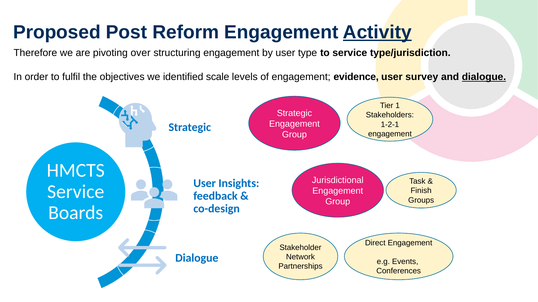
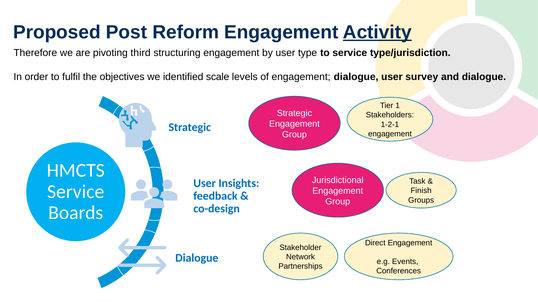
over: over -> third
engagement evidence: evidence -> dialogue
dialogue at (484, 77) underline: present -> none
